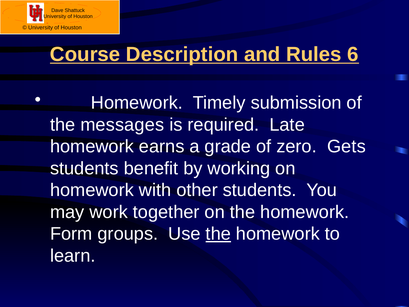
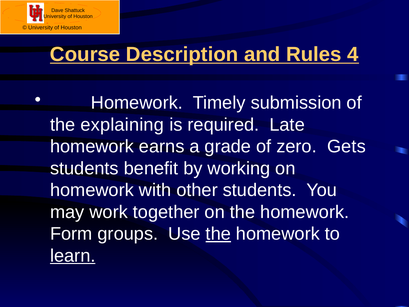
6: 6 -> 4
messages: messages -> explaining
learn underline: none -> present
